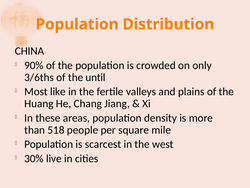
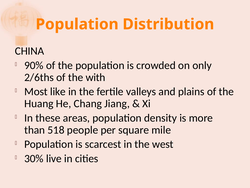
3/6ths: 3/6ths -> 2/6ths
until: until -> with
